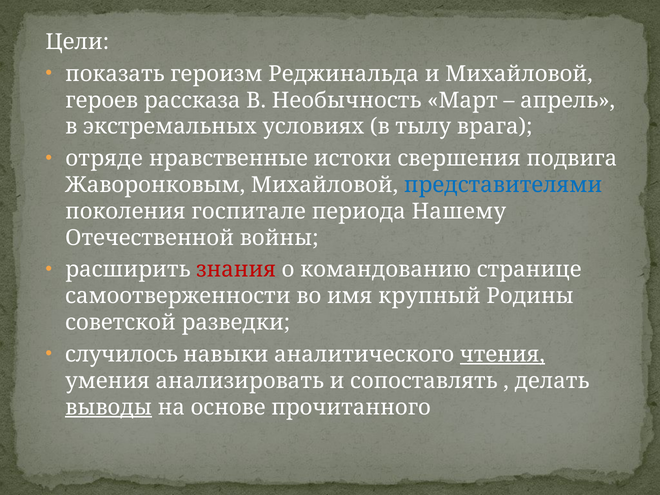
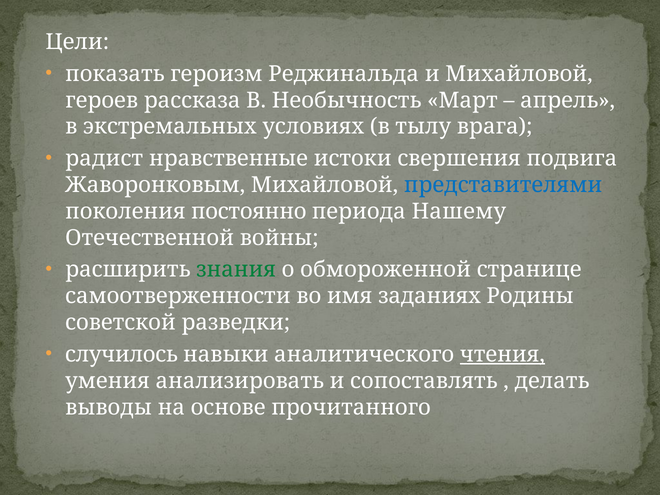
отряде: отряде -> радист
госпитале: госпитале -> постоянно
знания colour: red -> green
командованию: командованию -> обмороженной
крупный: крупный -> заданиях
выводы underline: present -> none
